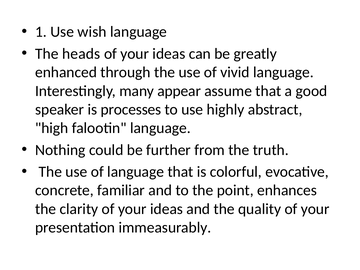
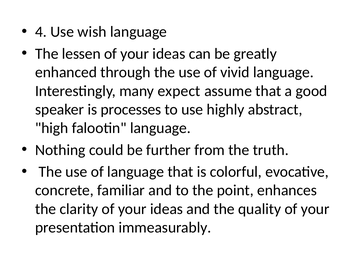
1: 1 -> 4
heads: heads -> lessen
appear: appear -> expect
